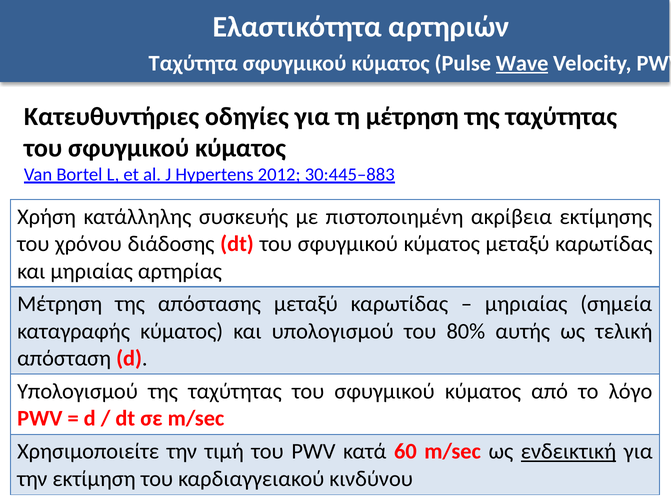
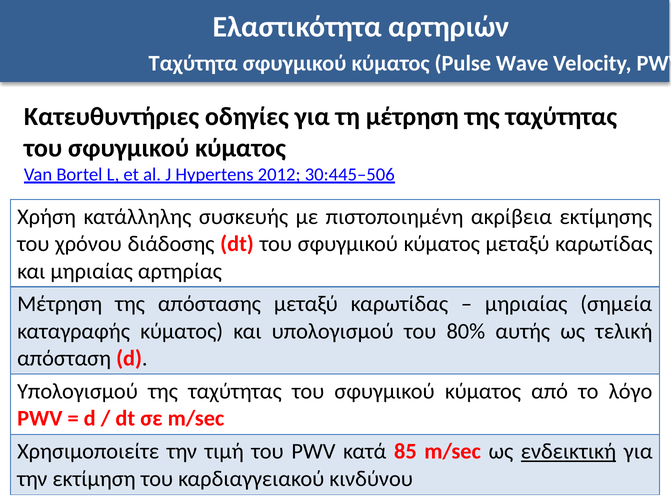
Wave underline: present -> none
30:445–883: 30:445–883 -> 30:445–506
60: 60 -> 85
